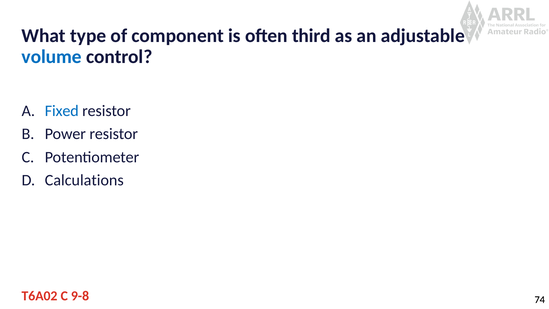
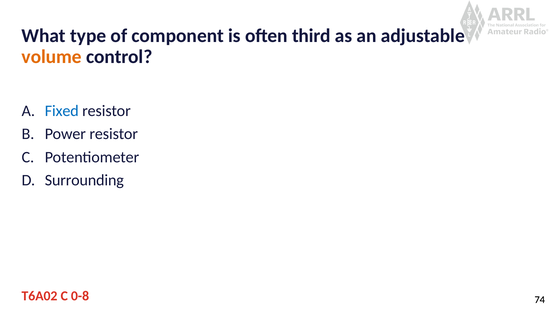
volume colour: blue -> orange
Calculations: Calculations -> Surrounding
9-8: 9-8 -> 0-8
